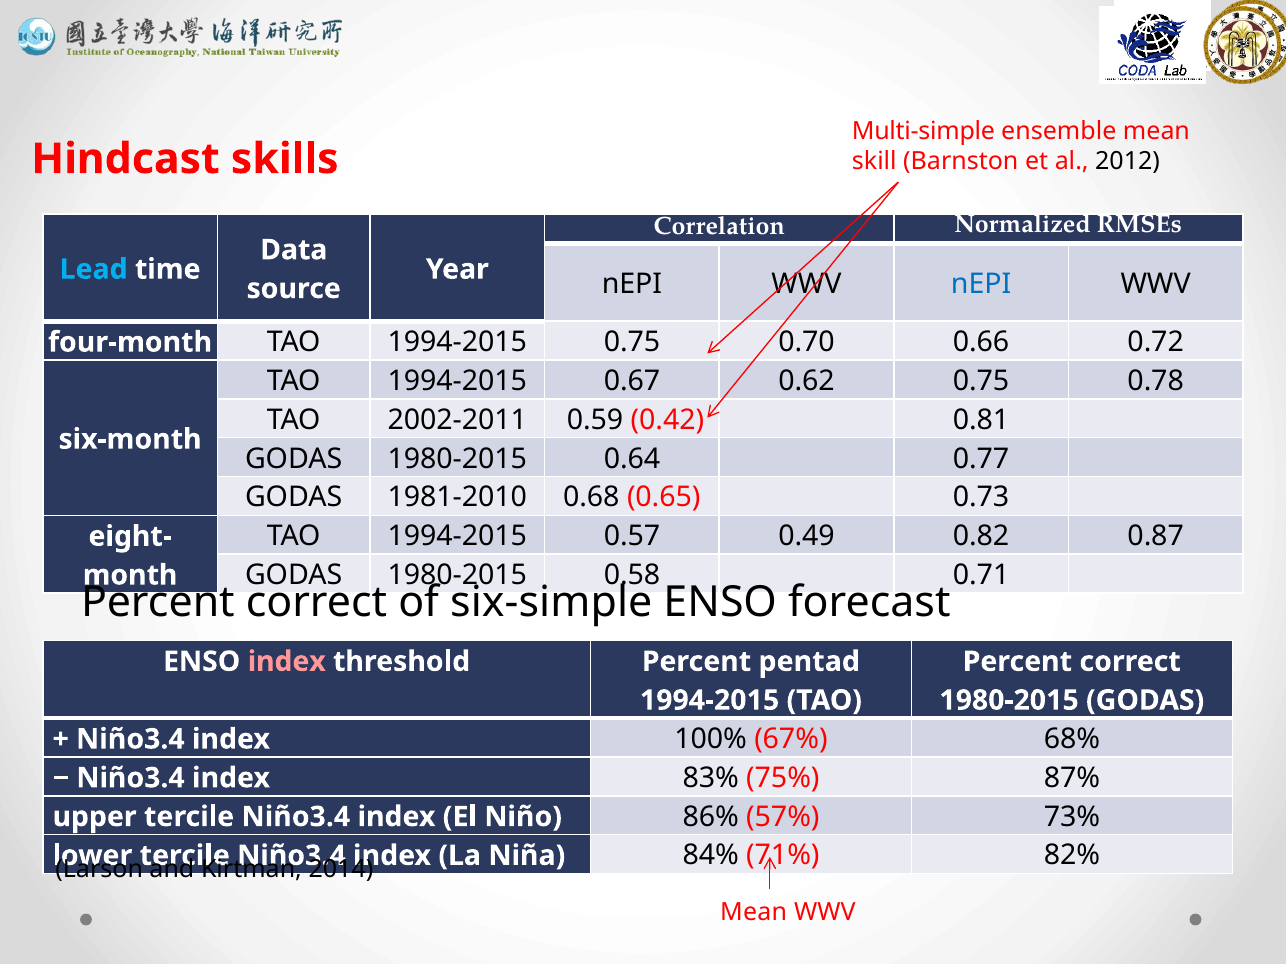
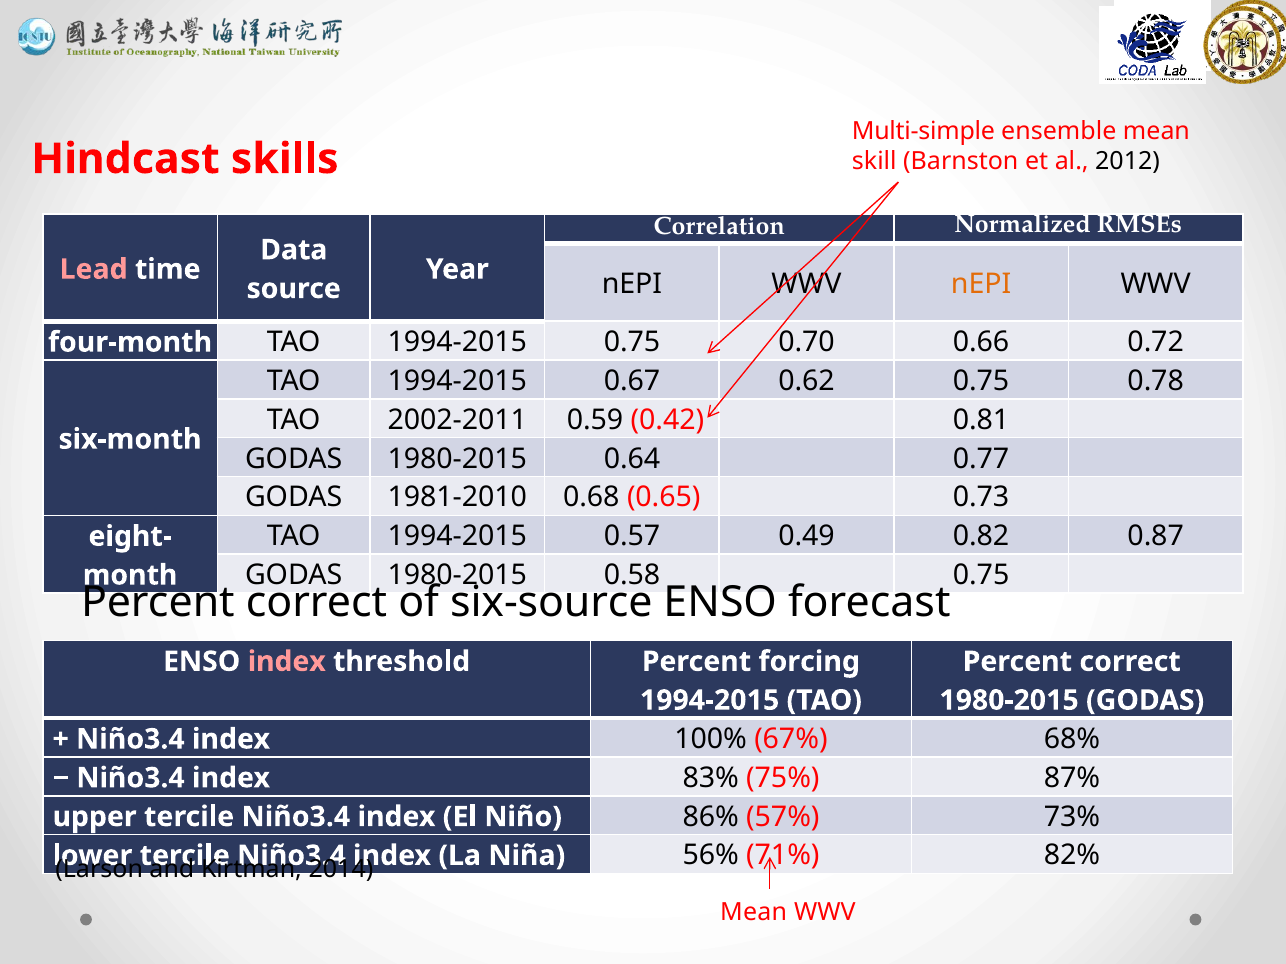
Lead colour: light blue -> pink
nEPI at (981, 284) colour: blue -> orange
0.58 0.71: 0.71 -> 0.75
six-simple: six-simple -> six-source
pentad: pentad -> forcing
84%: 84% -> 56%
